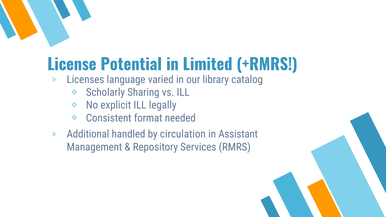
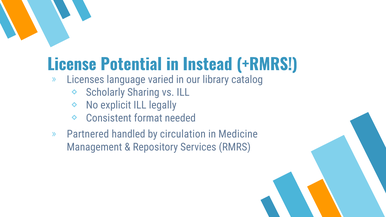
Limited: Limited -> Instead
Additional: Additional -> Partnered
Assistant: Assistant -> Medicine
